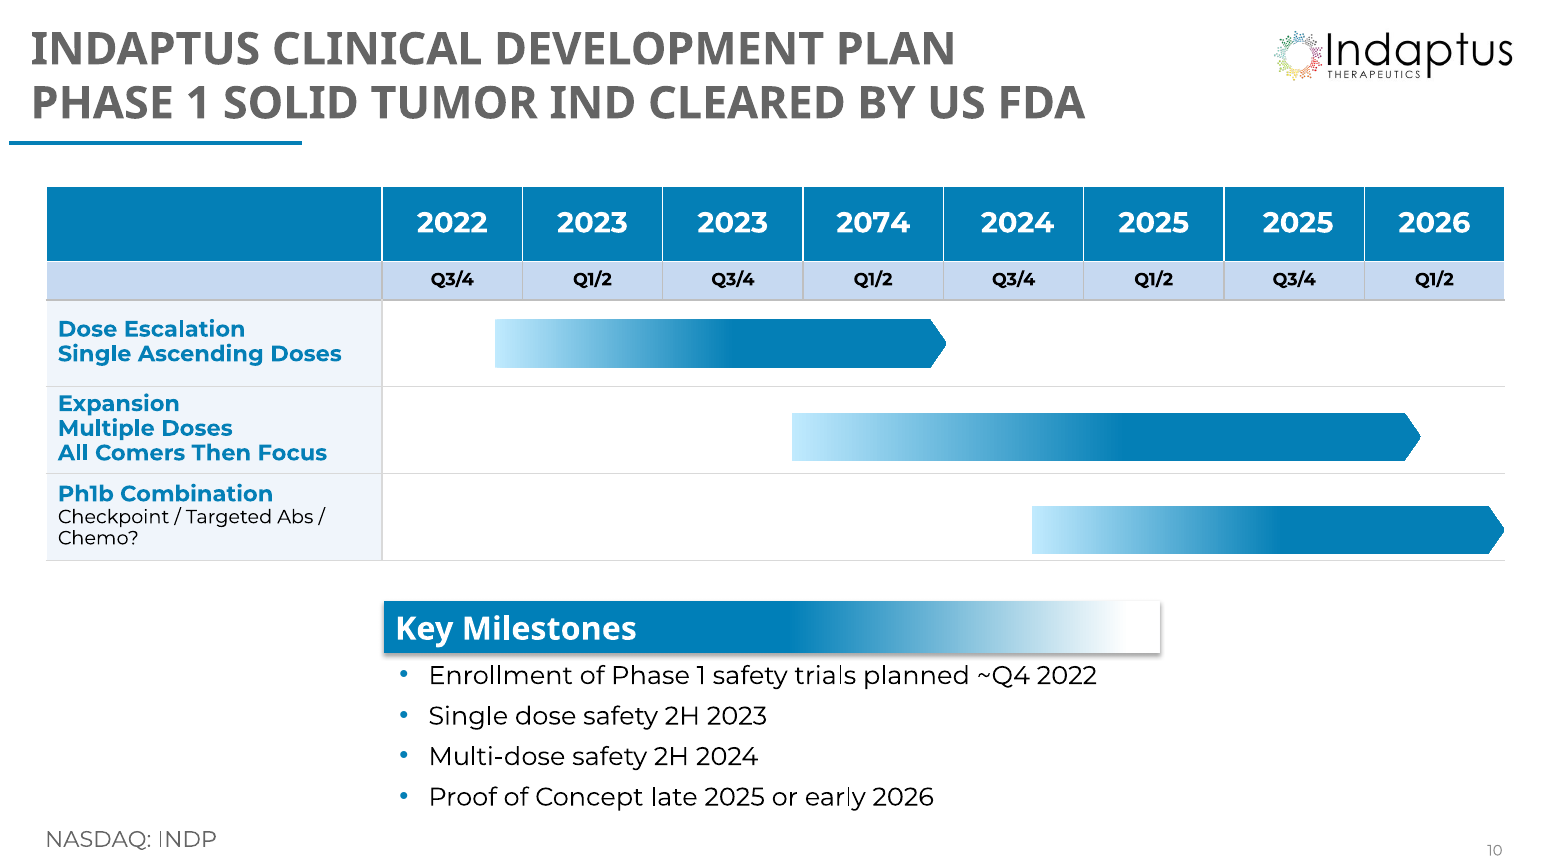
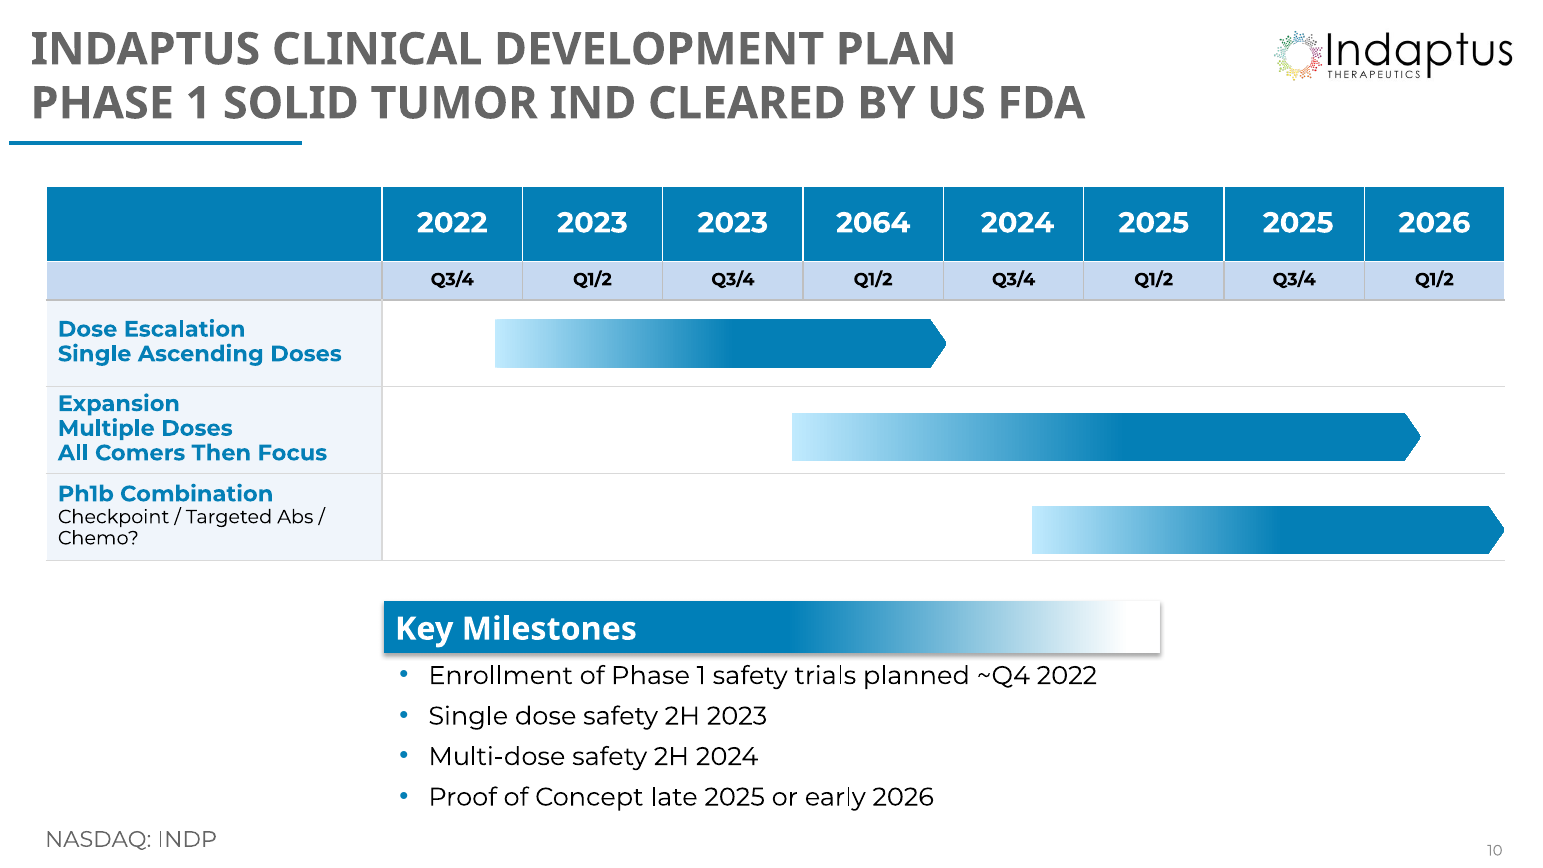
2074: 2074 -> 2064
